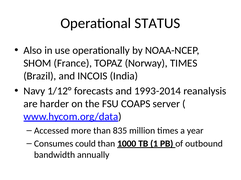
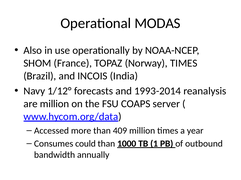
STATUS: STATUS -> MODAS
are harder: harder -> million
835: 835 -> 409
